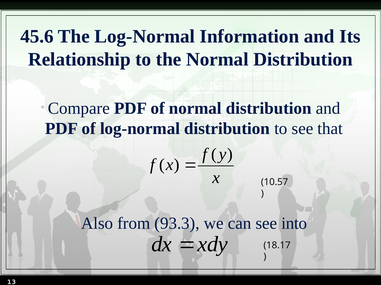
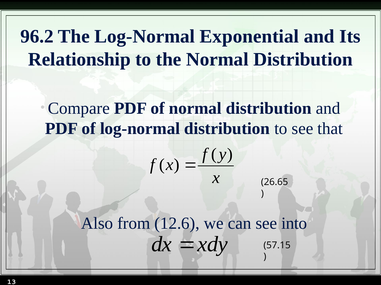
45.6: 45.6 -> 96.2
Information: Information -> Exponential
10.57: 10.57 -> 26.65
93.3: 93.3 -> 12.6
18.17: 18.17 -> 57.15
